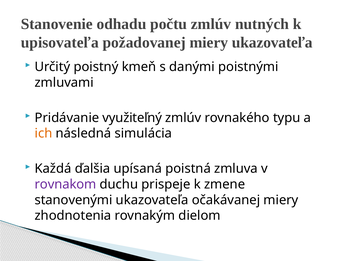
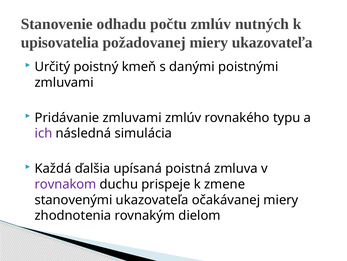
upisovateľa: upisovateľa -> upisovatelia
Pridávanie využiteľný: využiteľný -> zmluvami
ich colour: orange -> purple
